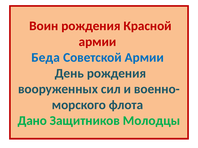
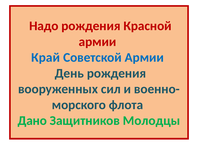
Воин: Воин -> Надо
Беда: Беда -> Край
